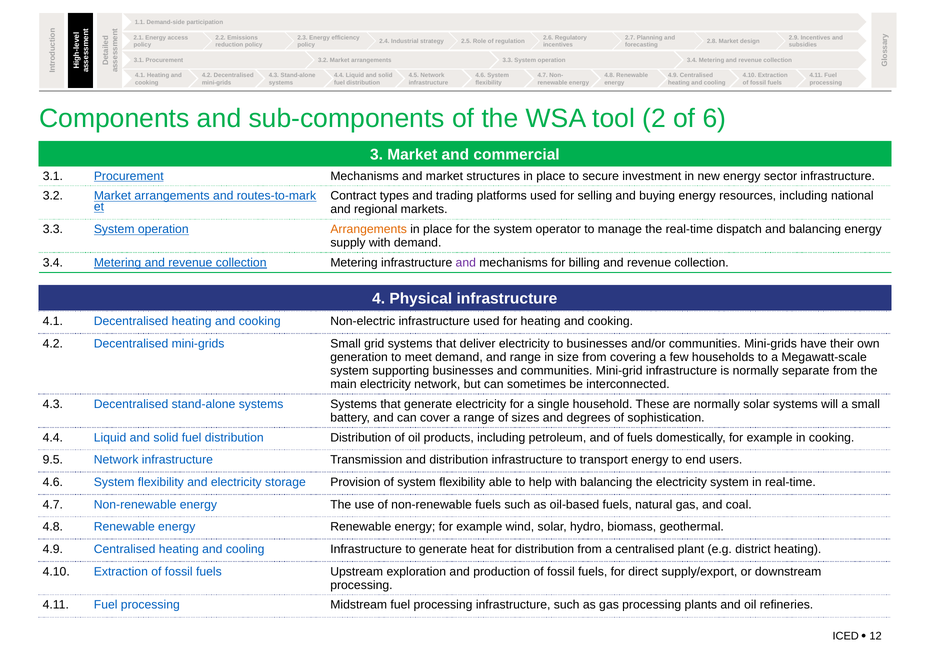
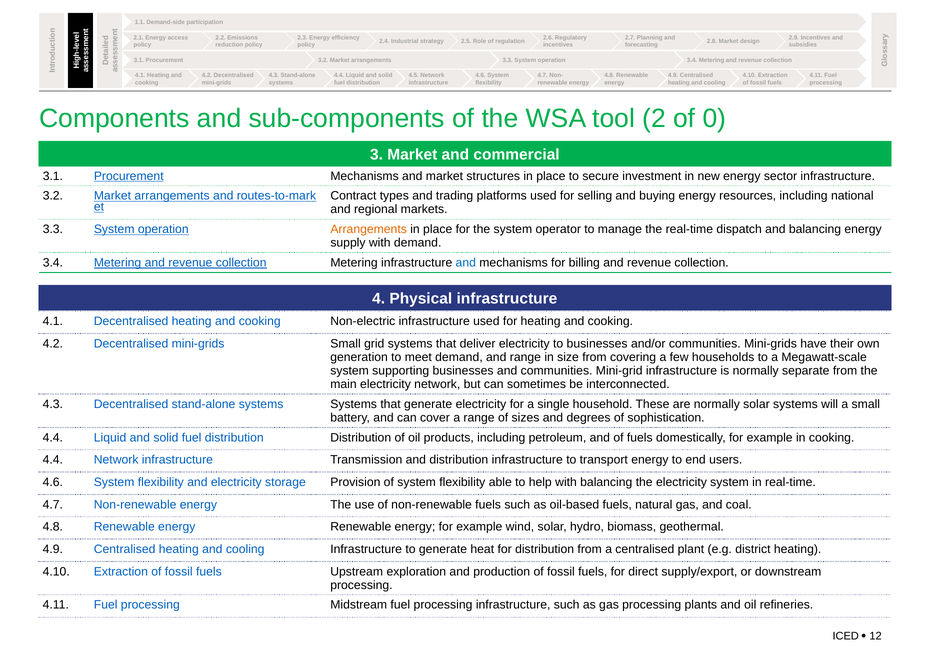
6: 6 -> 0
and at (466, 263) colour: purple -> blue
9.5 at (53, 460): 9.5 -> 4.4
